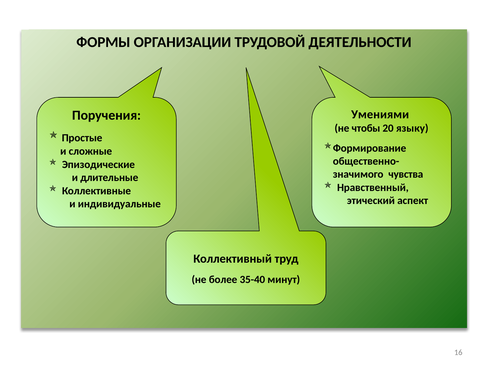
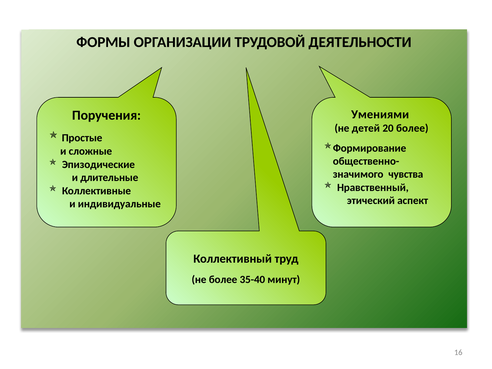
чтобы: чтобы -> детей
20 языку: языку -> более
